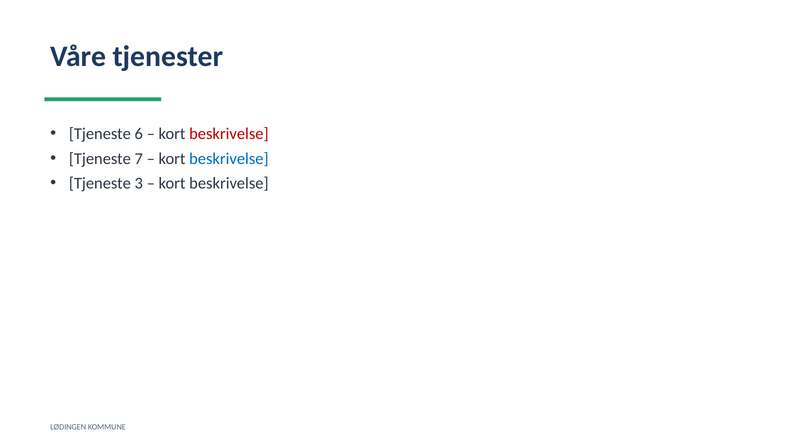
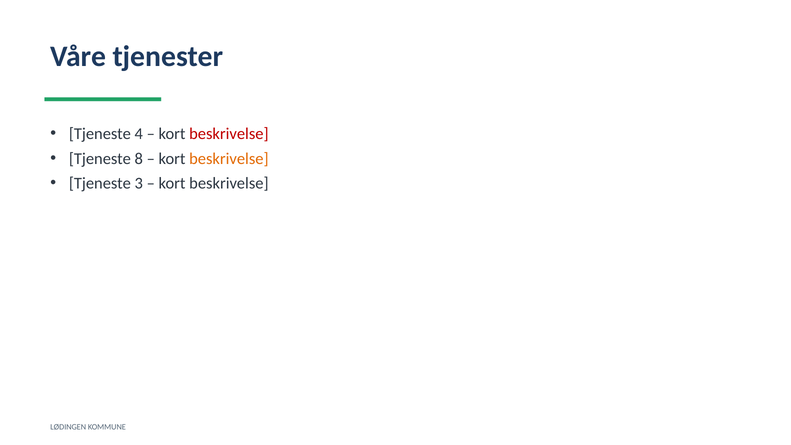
6: 6 -> 4
7: 7 -> 8
beskrivelse at (229, 159) colour: blue -> orange
